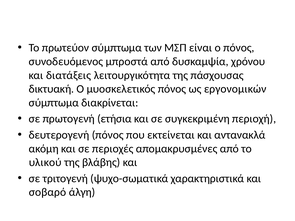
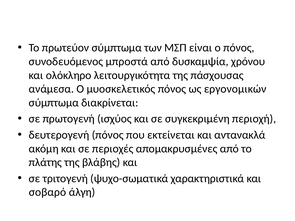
διατάξεις: διατάξεις -> ολόκληρο
δικτυακή: δικτυακή -> ανάμεσα
ετήσια: ετήσια -> ισχύος
υλικού: υλικού -> πλάτης
